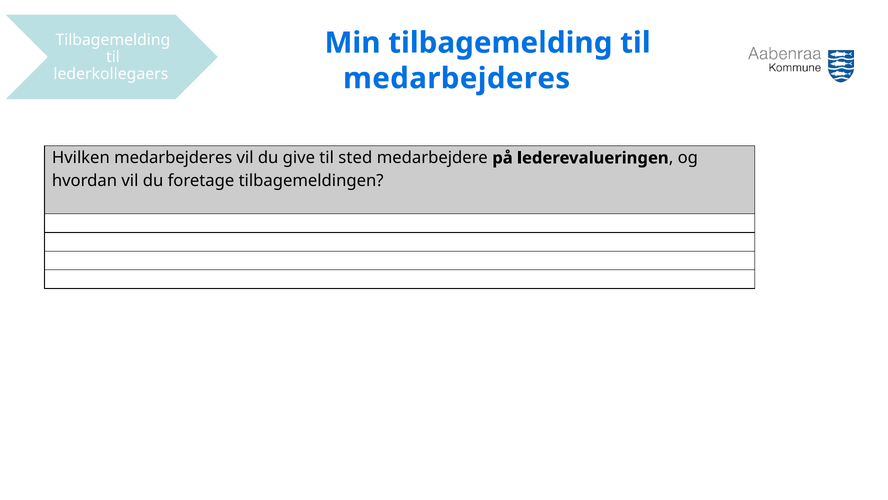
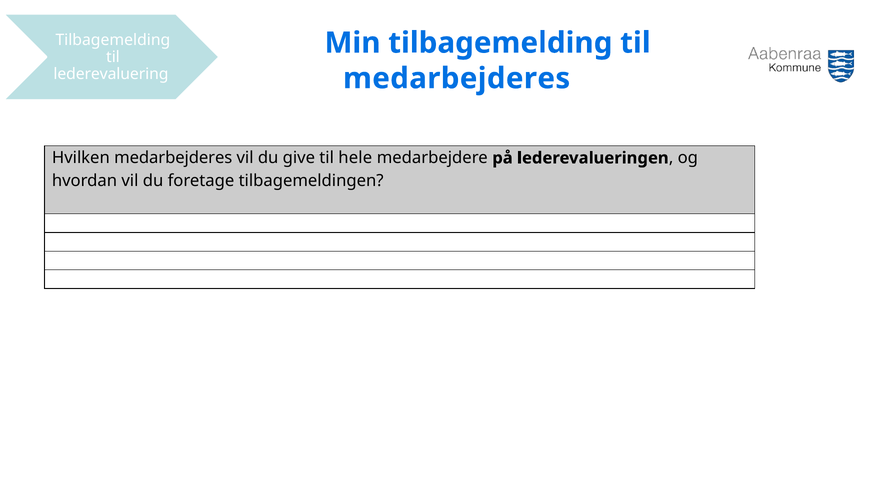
lederkollegaers: lederkollegaers -> lederevaluering
sted: sted -> hele
